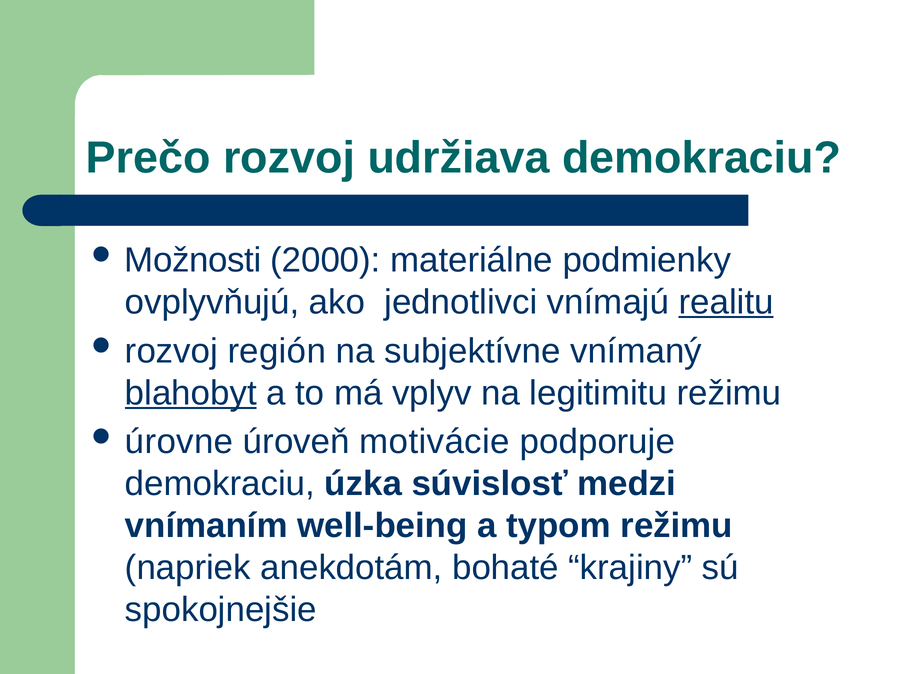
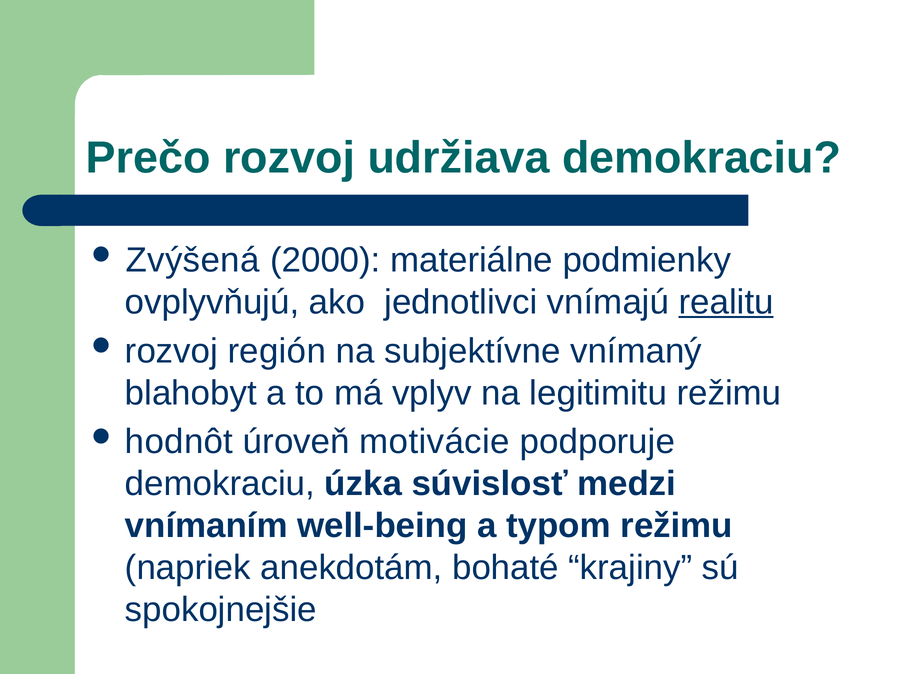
Možnosti: Možnosti -> Zvýšená
blahobyt underline: present -> none
úrovne: úrovne -> hodnôt
